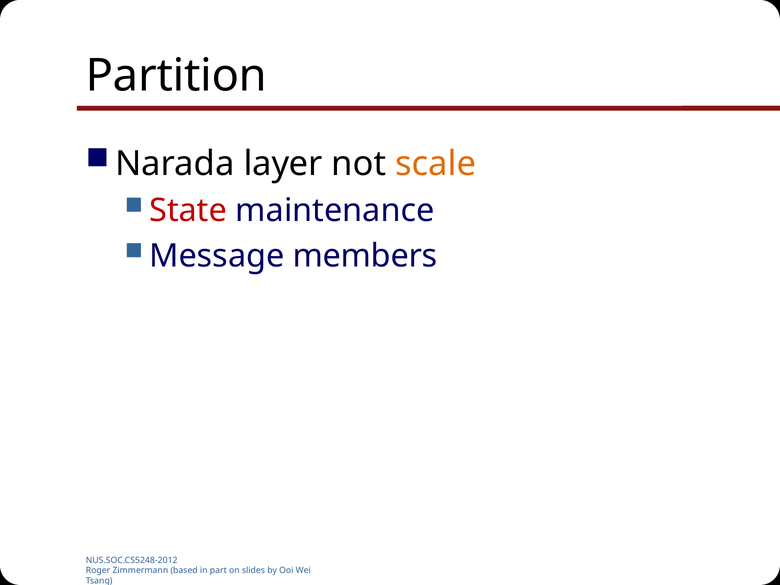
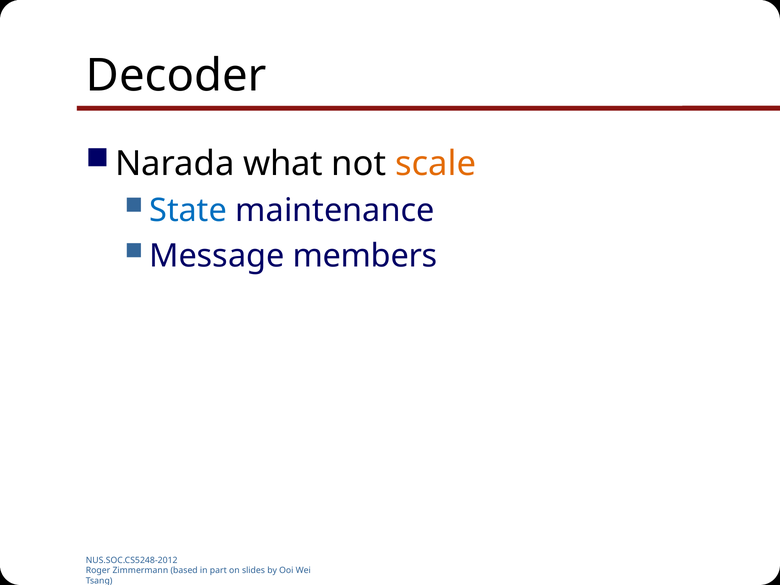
Partition: Partition -> Decoder
layer: layer -> what
State colour: red -> blue
